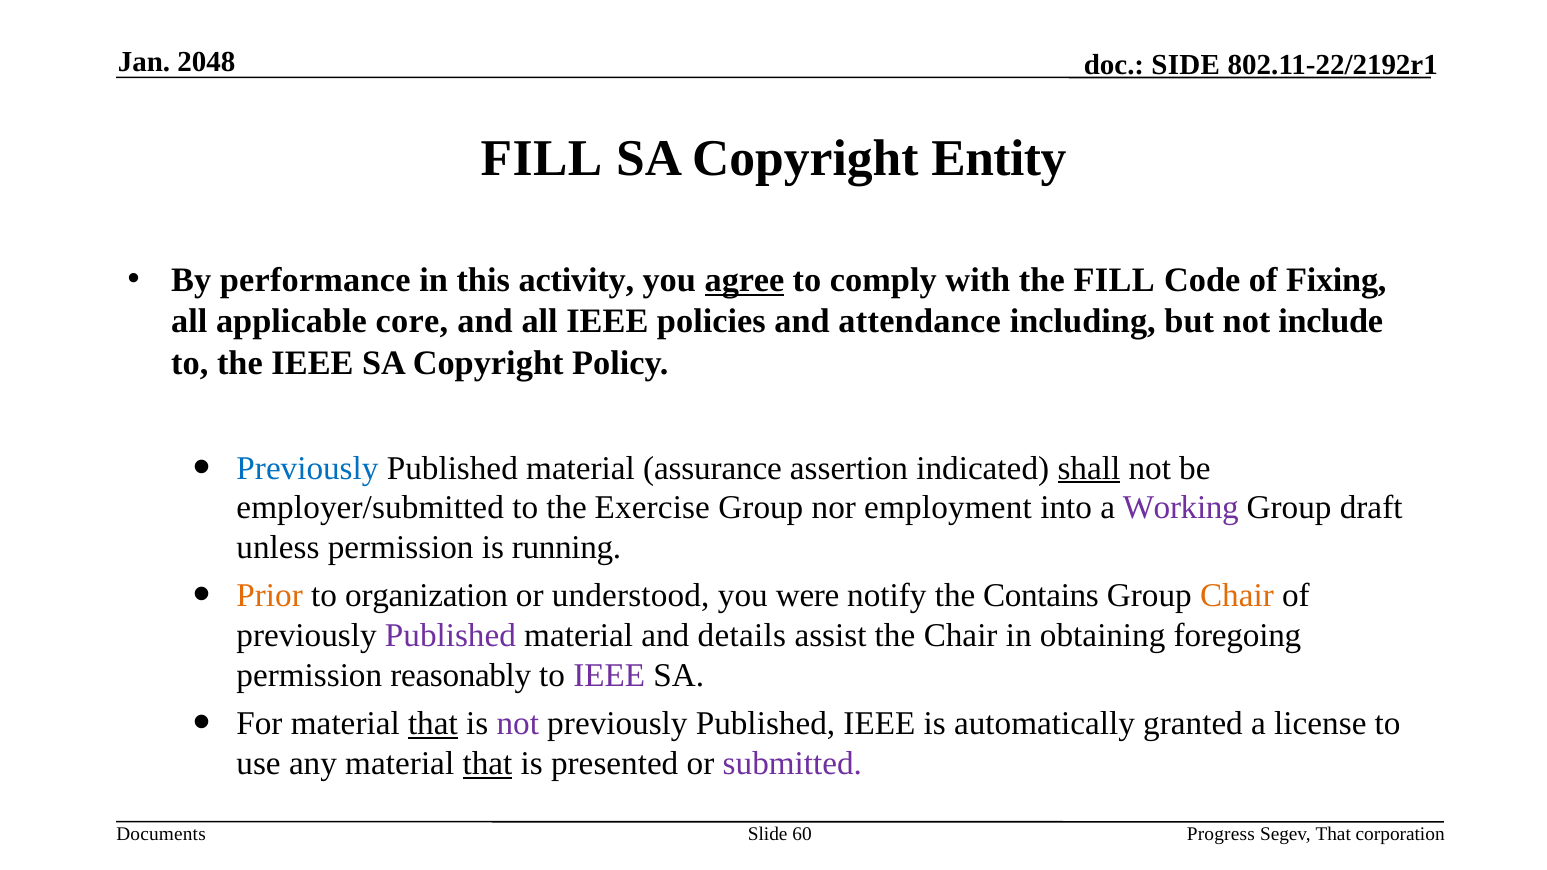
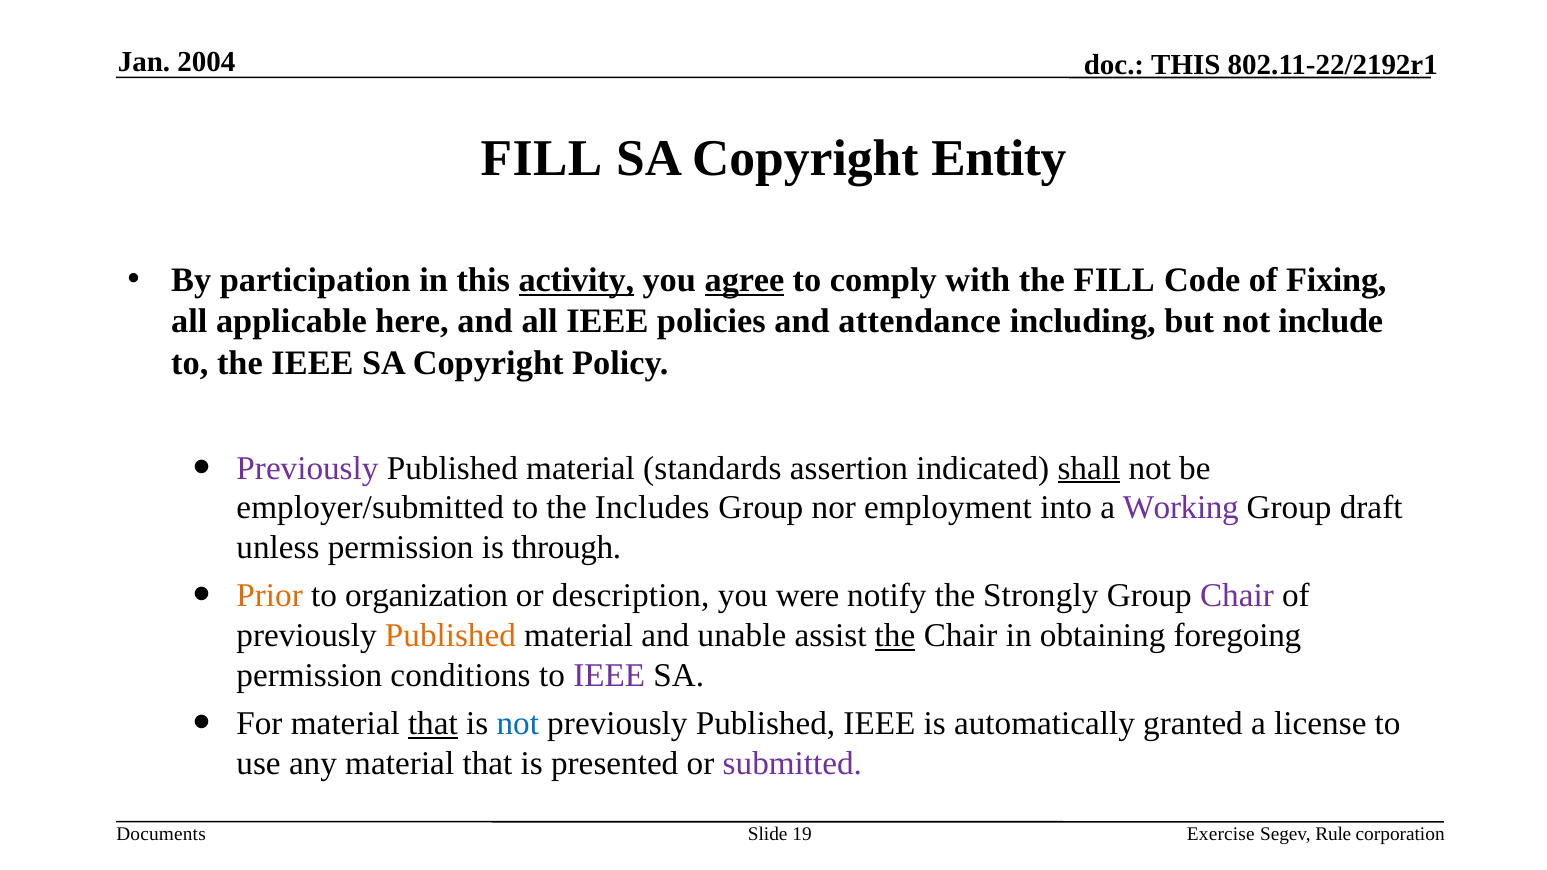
2048: 2048 -> 2004
SIDE at (1186, 65): SIDE -> THIS
performance: performance -> participation
activity underline: none -> present
core: core -> here
Previously at (307, 468) colour: blue -> purple
assurance: assurance -> standards
Exercise: Exercise -> Includes
running: running -> through
understood: understood -> description
Contains: Contains -> Strongly
Chair at (1237, 596) colour: orange -> purple
Published at (450, 636) colour: purple -> orange
details: details -> unable
the at (895, 636) underline: none -> present
reasonably: reasonably -> conditions
not at (518, 724) colour: purple -> blue
that at (487, 764) underline: present -> none
60: 60 -> 19
Progress: Progress -> Exercise
Segev That: That -> Rule
